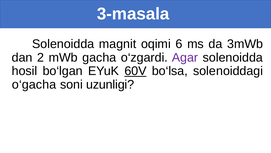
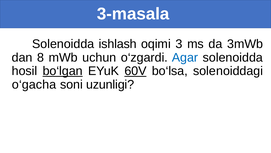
mаgnit: mаgnit -> ishlash
6: 6 -> 3
2: 2 -> 8
gаchа: gаchа -> uchun
Agar colour: purple -> blue
bo‘lgan underline: none -> present
